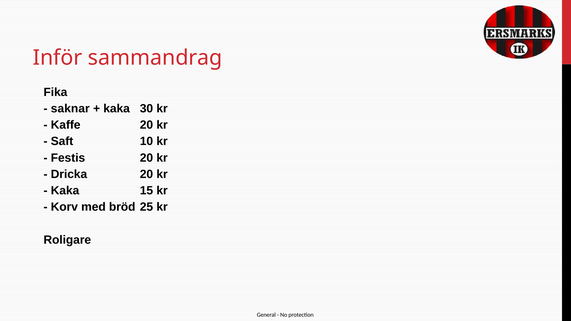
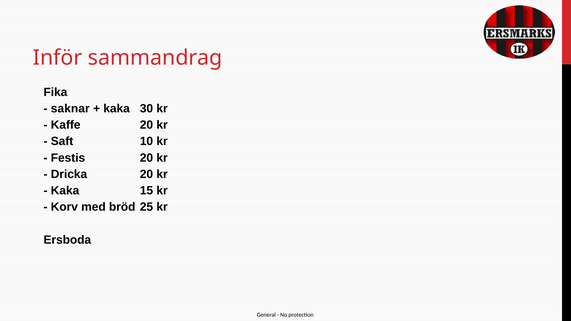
Roligare: Roligare -> Ersboda
